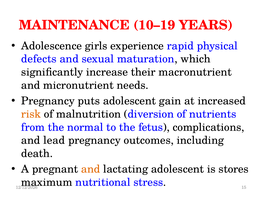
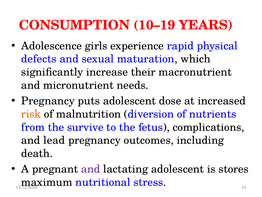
MAINTENANCE: MAINTENANCE -> CONSUMPTION
gain: gain -> dose
normal: normal -> survive
and at (91, 169) colour: orange -> purple
